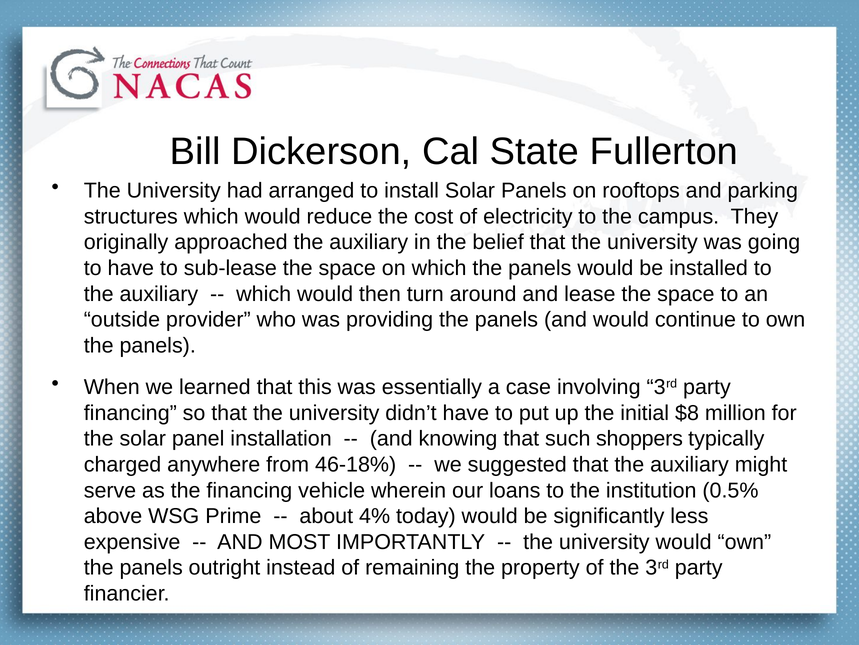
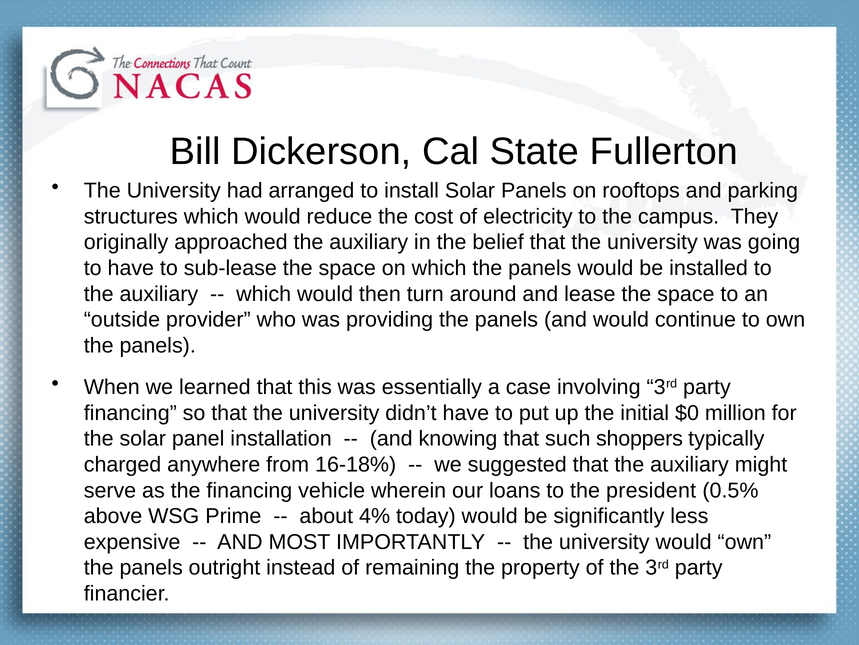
$8: $8 -> $0
46-18%: 46-18% -> 16-18%
institution: institution -> president
